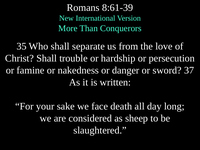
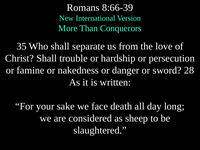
8:61-39: 8:61-39 -> 8:66-39
37: 37 -> 28
